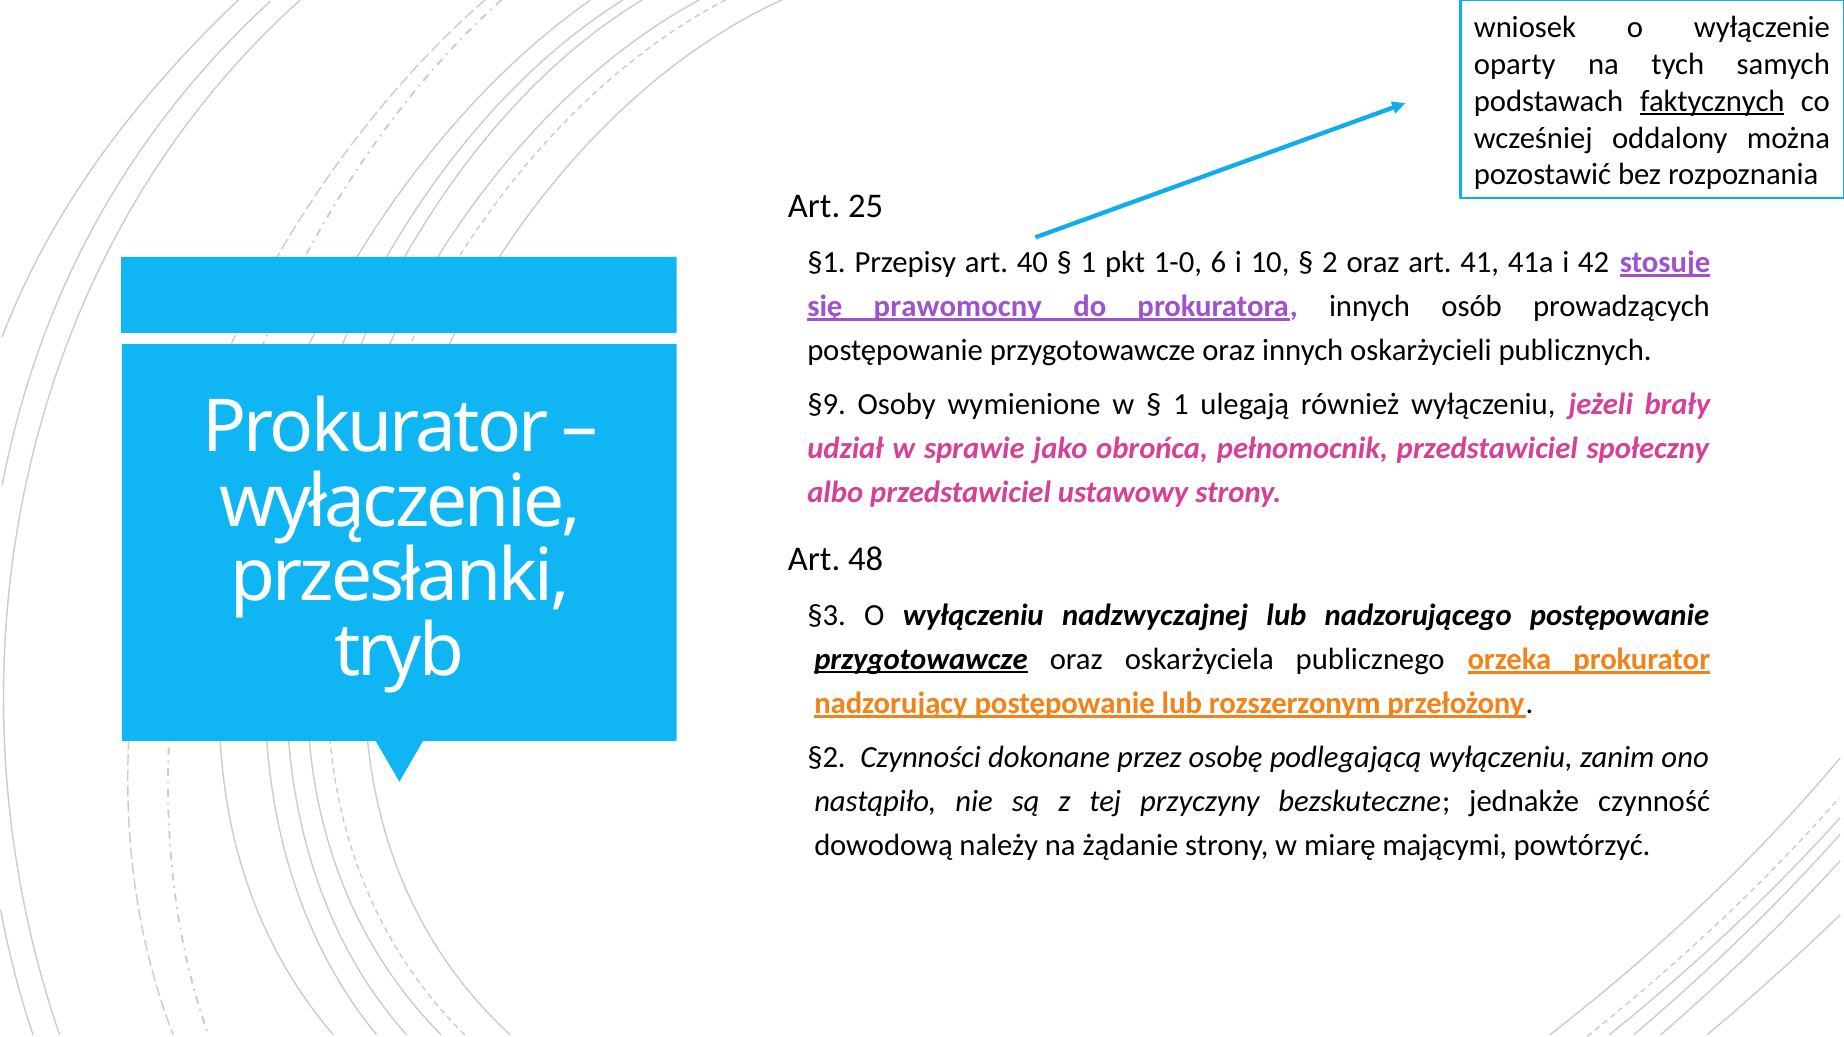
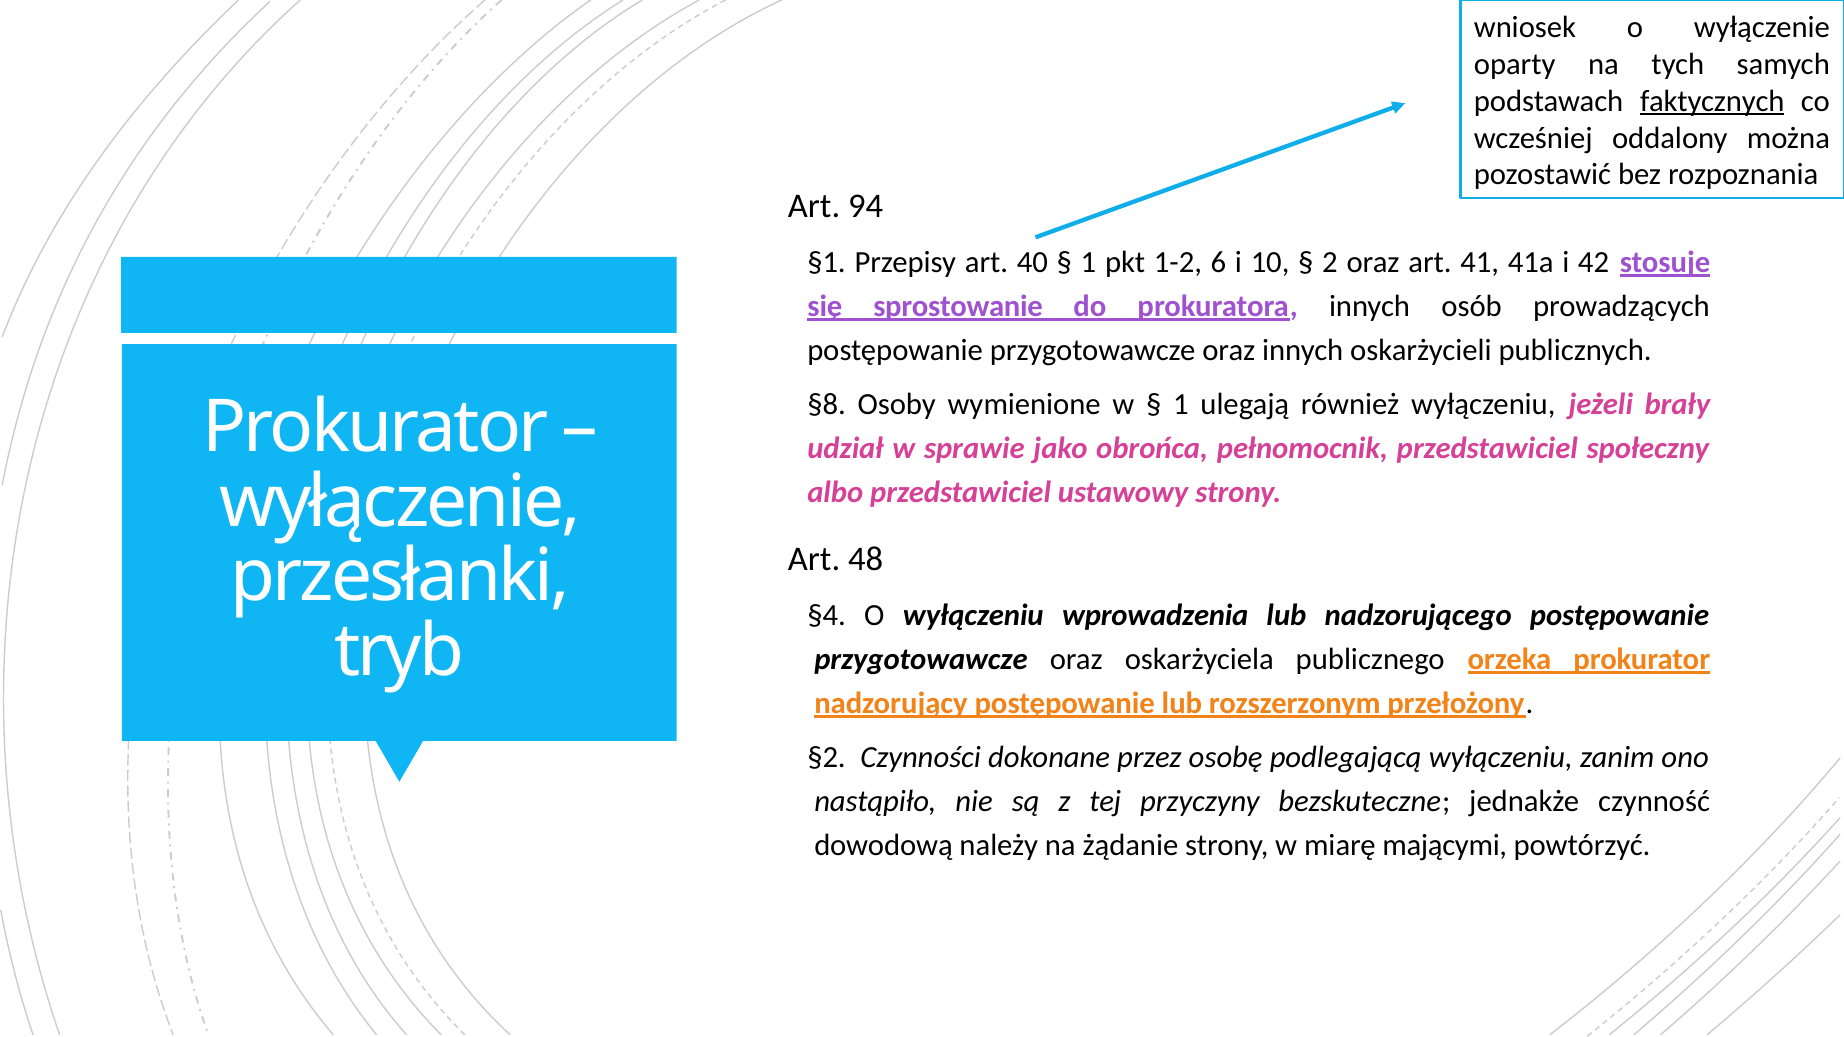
25: 25 -> 94
1-0: 1-0 -> 1-2
prawomocny: prawomocny -> sprostowanie
§9: §9 -> §8
§3: §3 -> §4
nadzwyczajnej: nadzwyczajnej -> wprowadzenia
przygotowawcze at (921, 659) underline: present -> none
